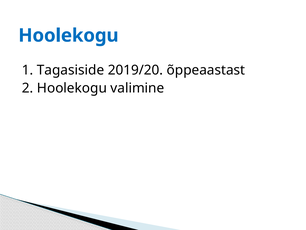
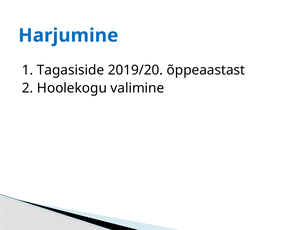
Hoolekogu at (68, 35): Hoolekogu -> Harjumine
